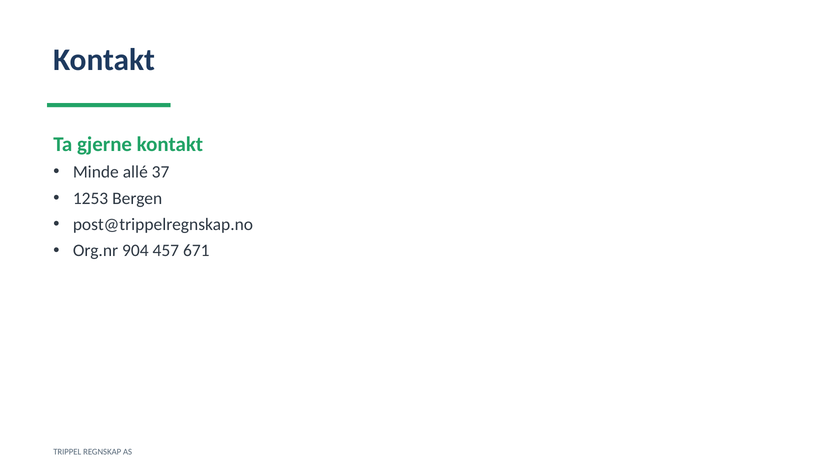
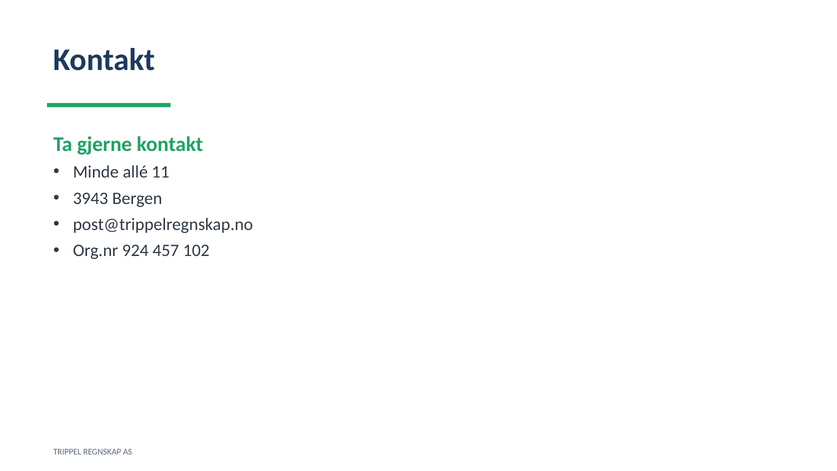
37: 37 -> 11
1253: 1253 -> 3943
904: 904 -> 924
671: 671 -> 102
